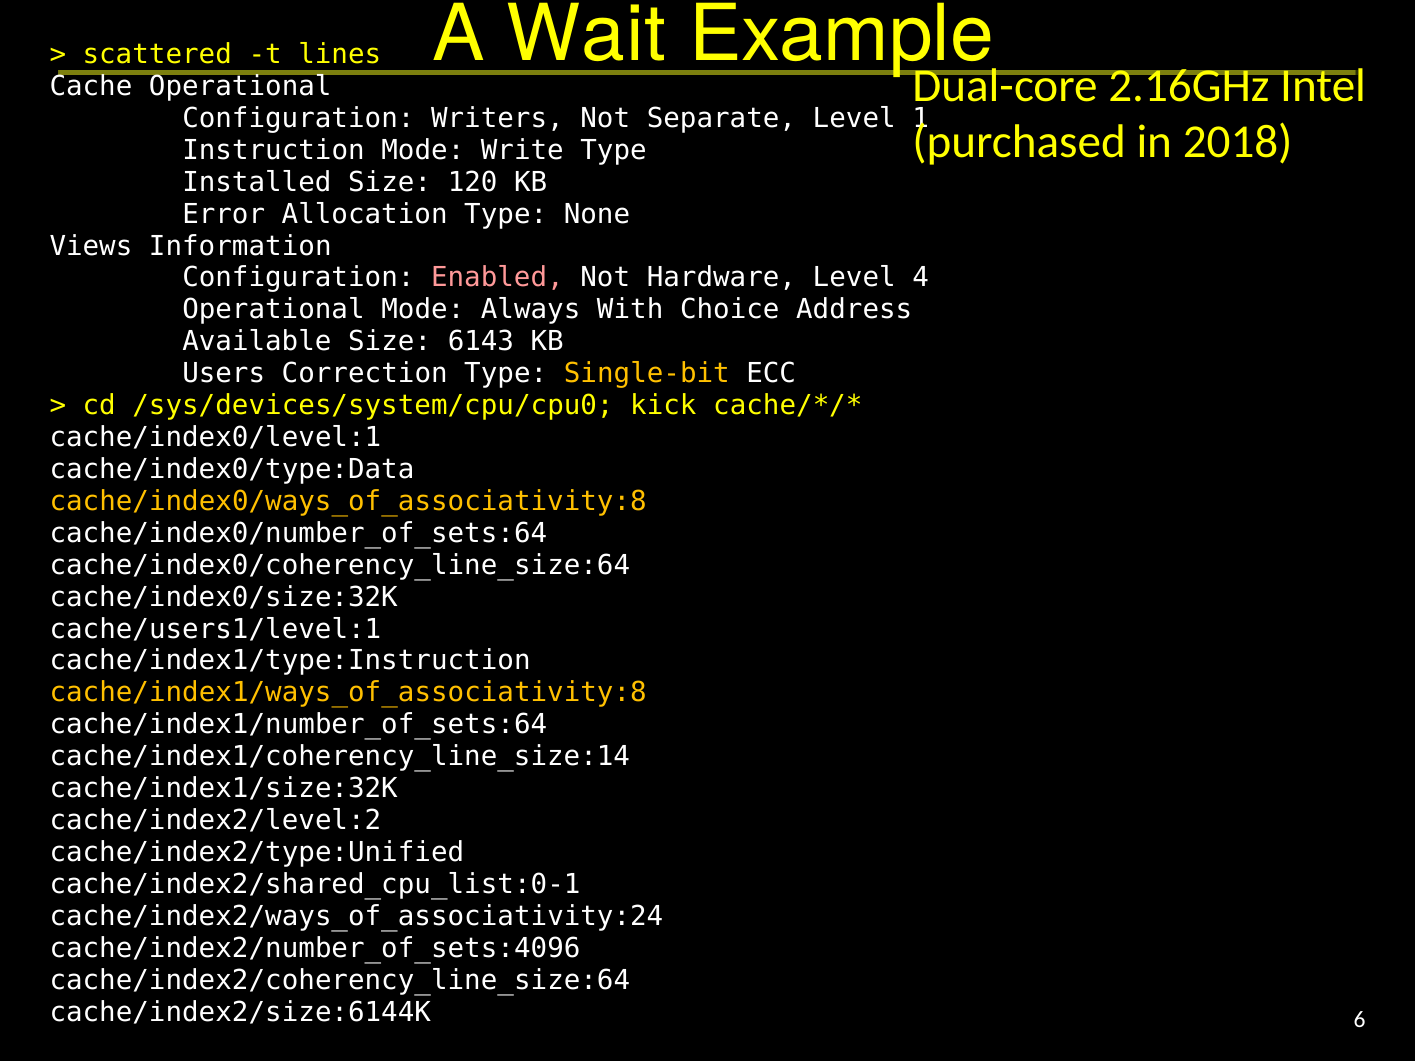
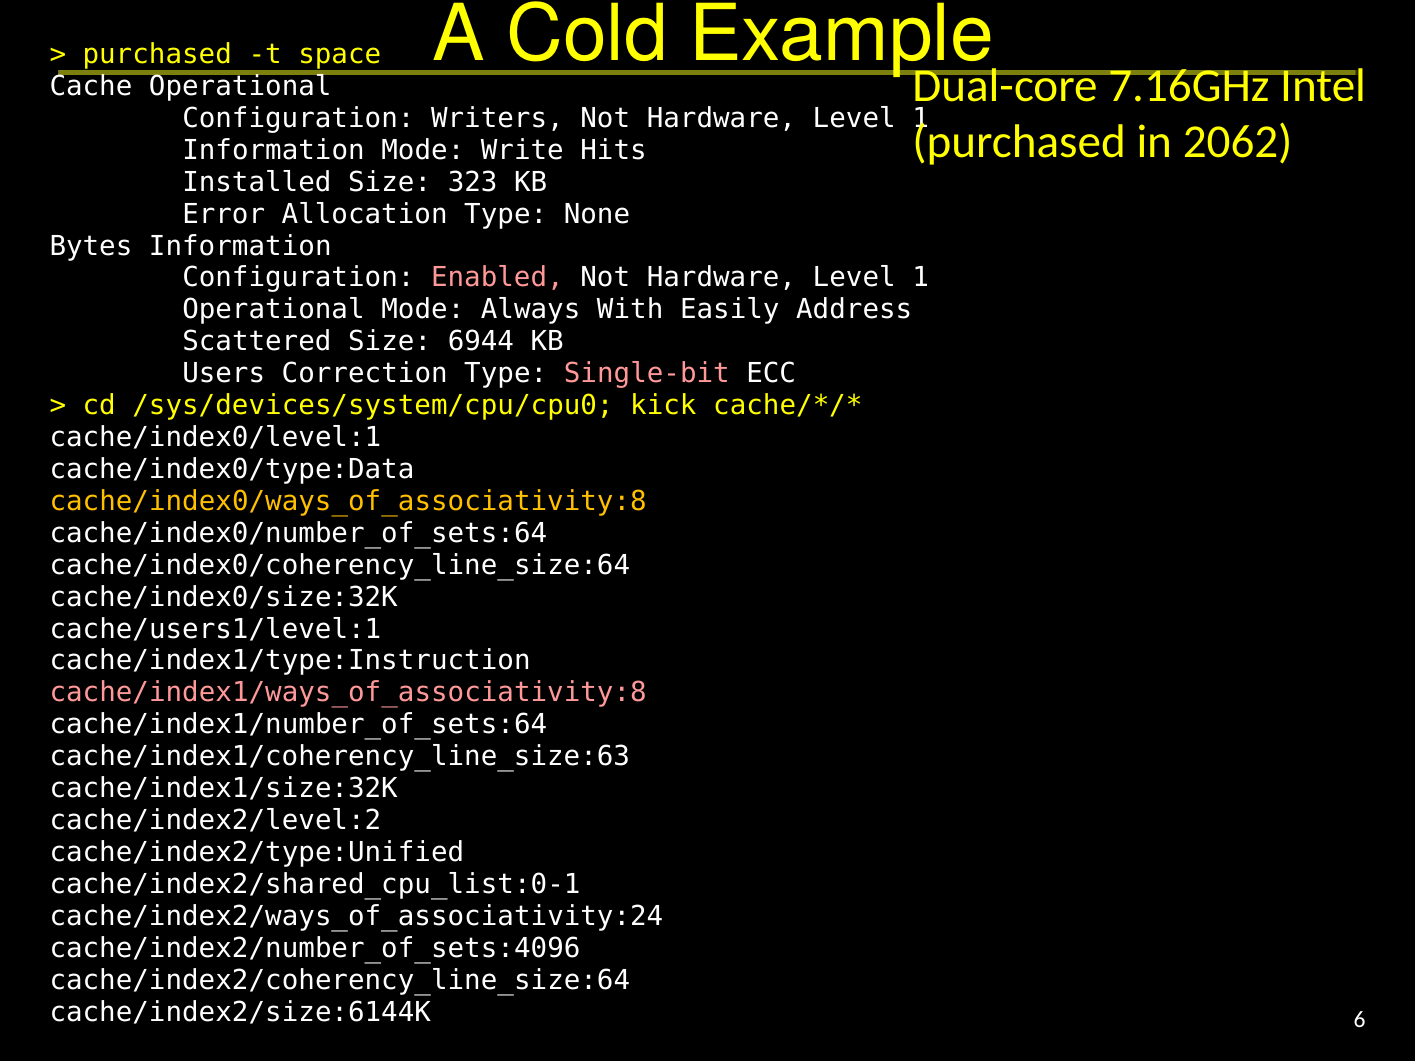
Wait: Wait -> Cold
scattered at (157, 55): scattered -> purchased
lines: lines -> space
2.16GHz: 2.16GHz -> 7.16GHz
Separate at (721, 118): Separate -> Hardware
2018: 2018 -> 2062
Instruction at (273, 150): Instruction -> Information
Write Type: Type -> Hits
120: 120 -> 323
Views: Views -> Bytes
4 at (921, 278): 4 -> 1
Choice: Choice -> Easily
Available: Available -> Scattered
6143: 6143 -> 6944
Single-bit colour: yellow -> pink
cache/index1/ways_of_associativity:8 colour: yellow -> pink
cache/index1/coherency_line_size:14: cache/index1/coherency_line_size:14 -> cache/index1/coherency_line_size:63
